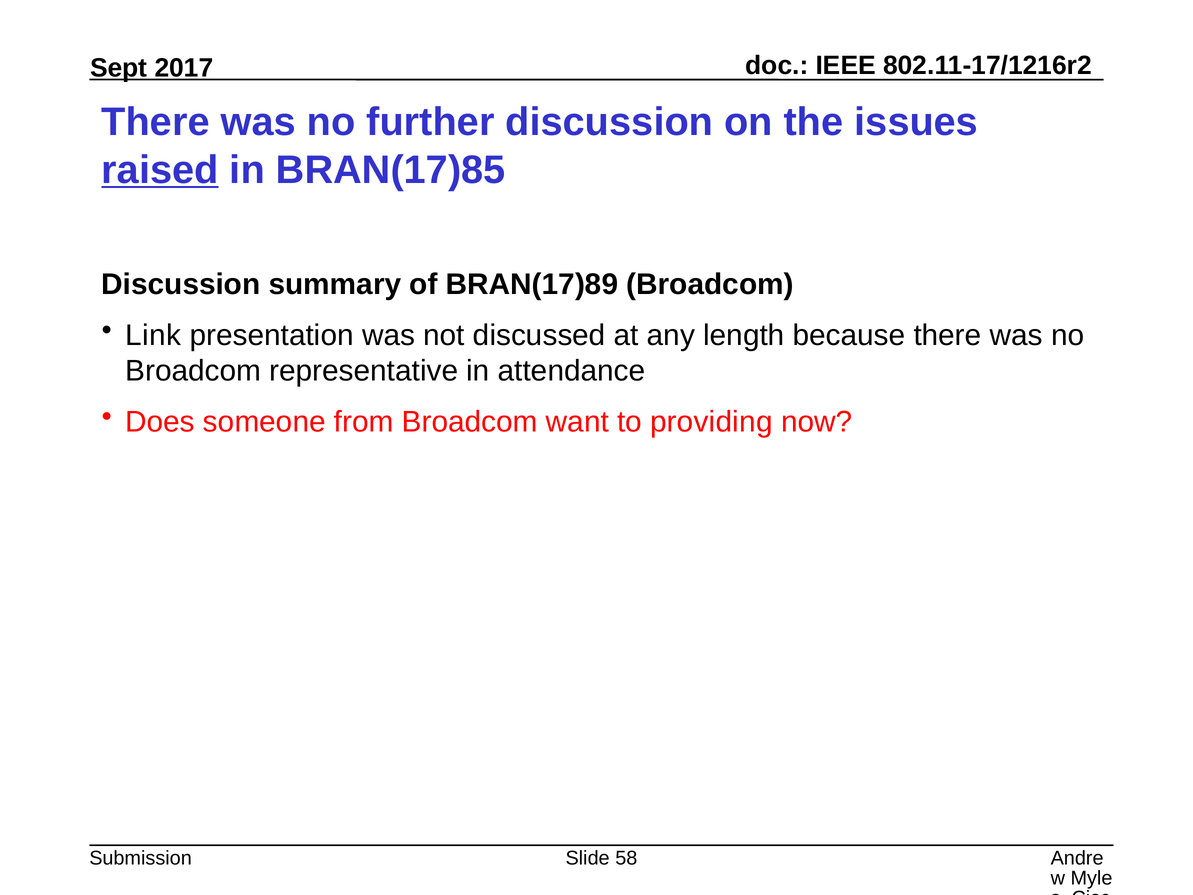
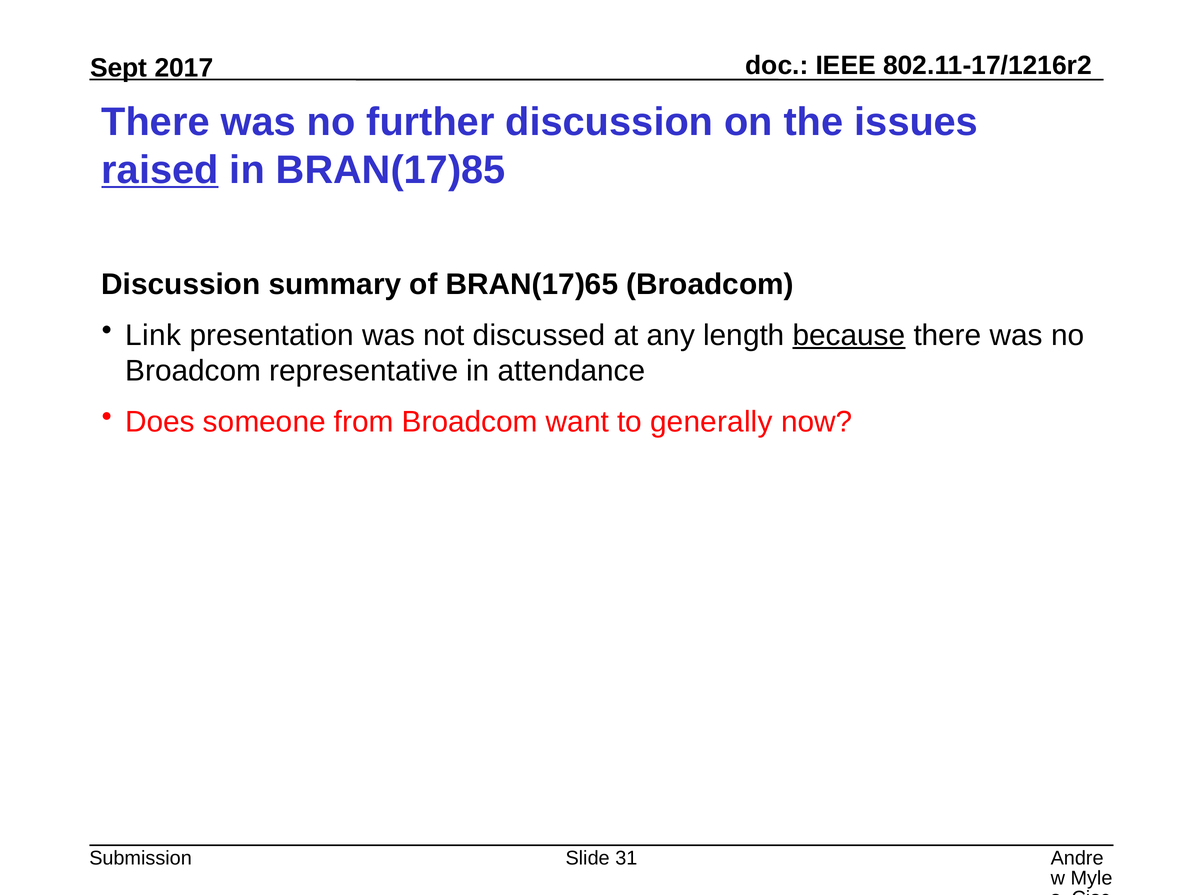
BRAN(17)89: BRAN(17)89 -> BRAN(17)65
because underline: none -> present
providing: providing -> generally
58: 58 -> 31
